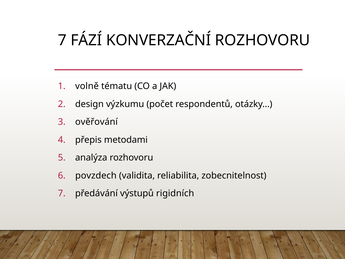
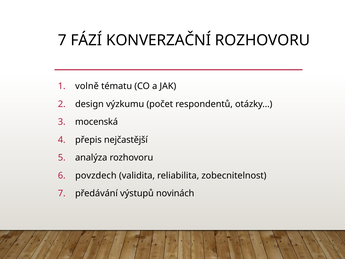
ověřování: ověřování -> mocenská
metodami: metodami -> nejčastější
rigidních: rigidních -> novinách
